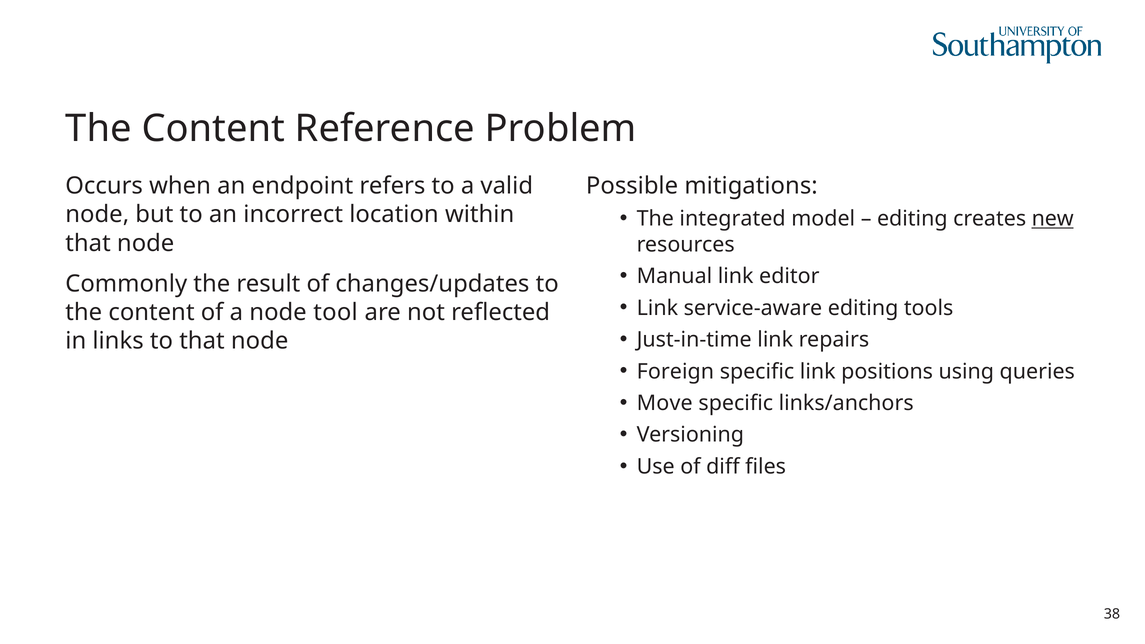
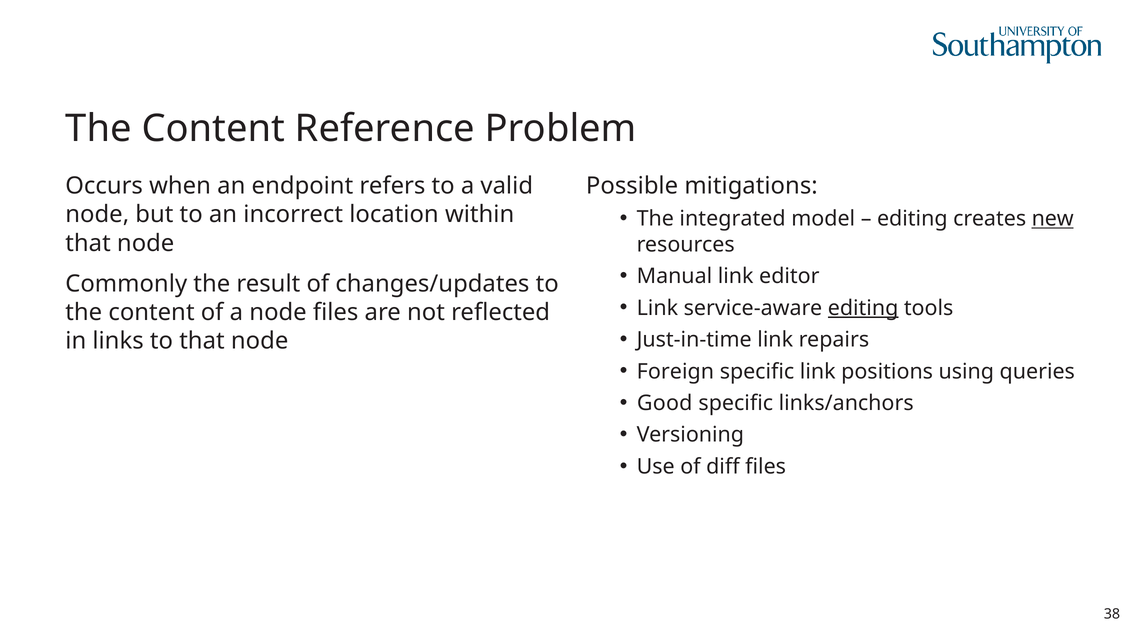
editing at (863, 308) underline: none -> present
node tool: tool -> files
Move: Move -> Good
